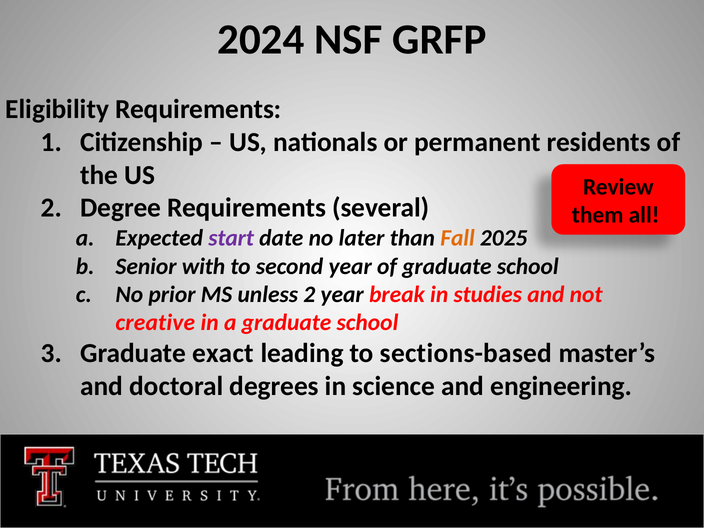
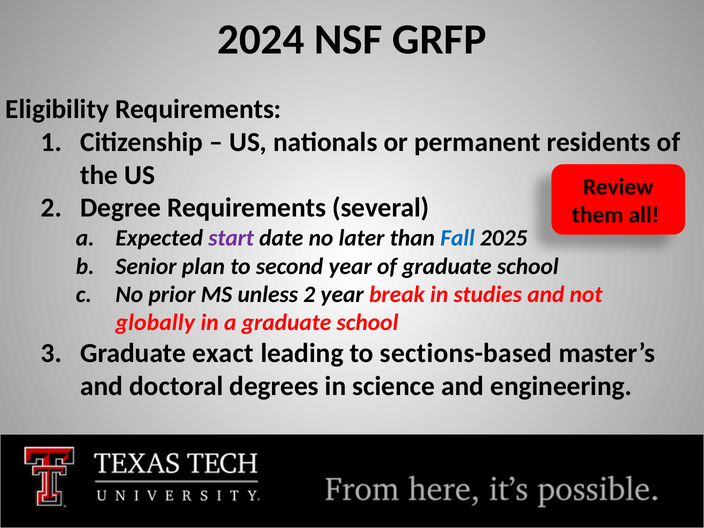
Fall colour: orange -> blue
with: with -> plan
creative: creative -> globally
